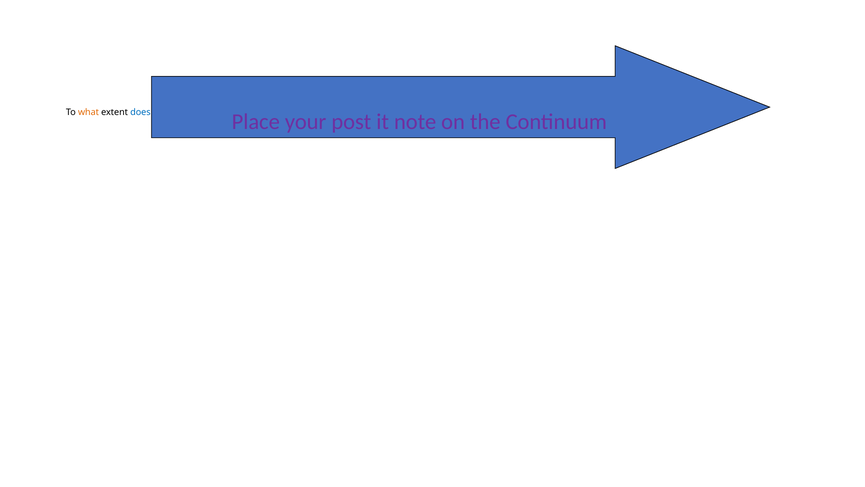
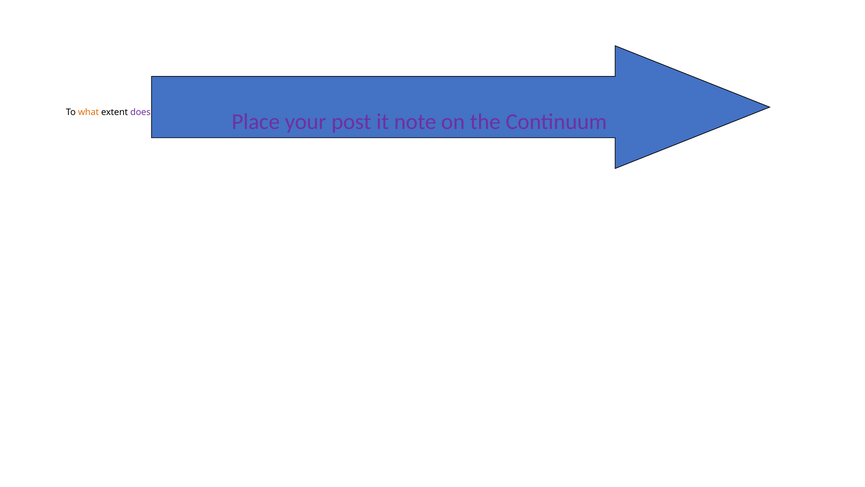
does colour: blue -> purple
